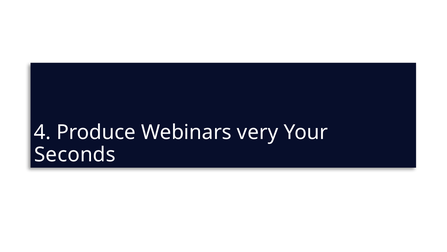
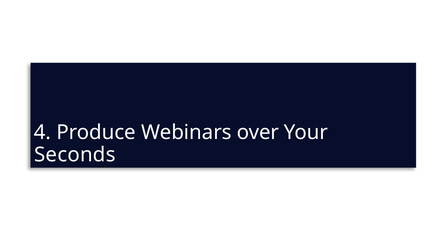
very: very -> over
